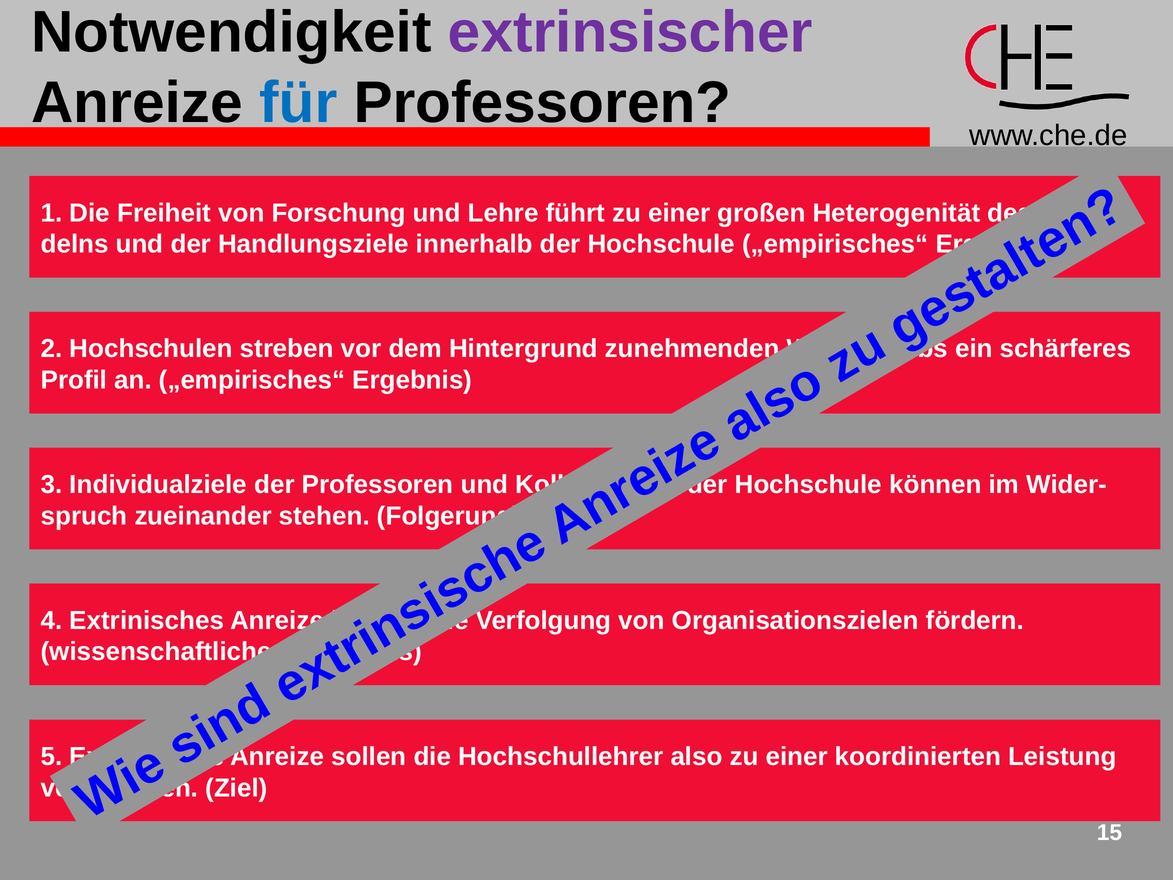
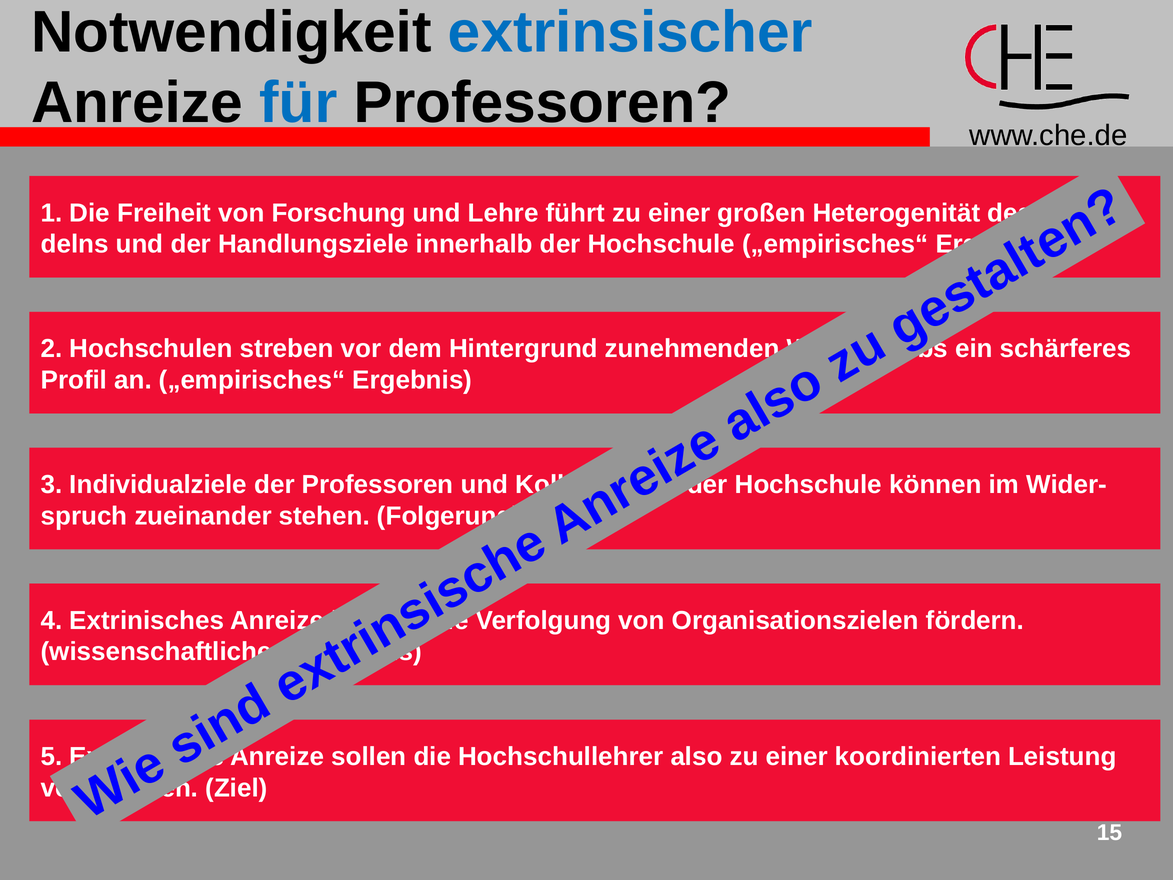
extrinsischer colour: purple -> blue
